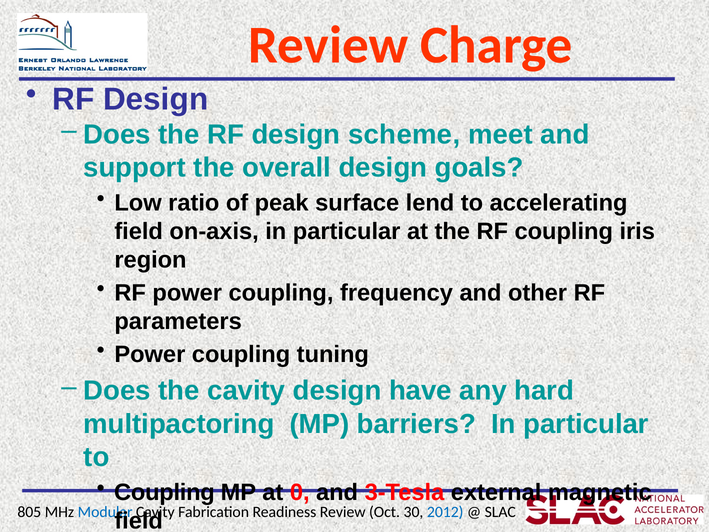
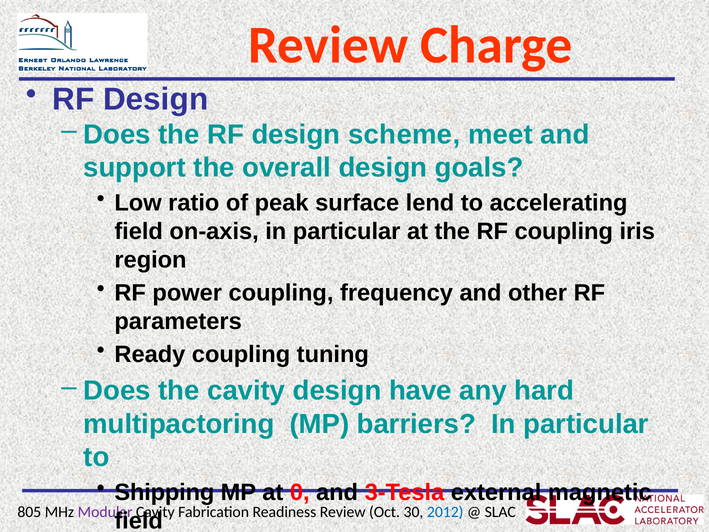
Power at (150, 354): Power -> Ready
Coupling at (164, 492): Coupling -> Shipping
Modular colour: blue -> purple
